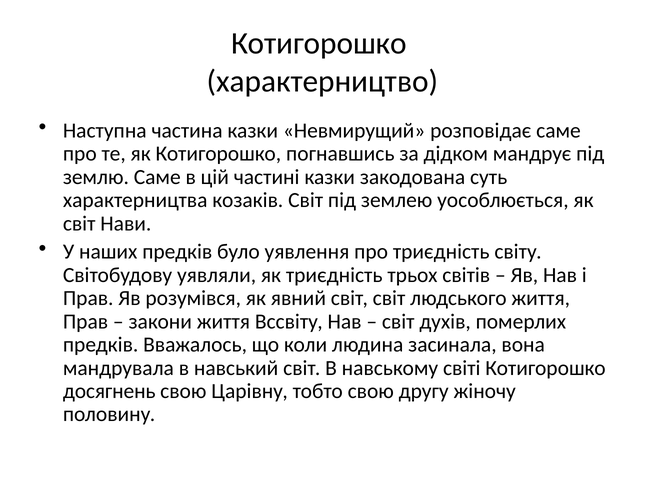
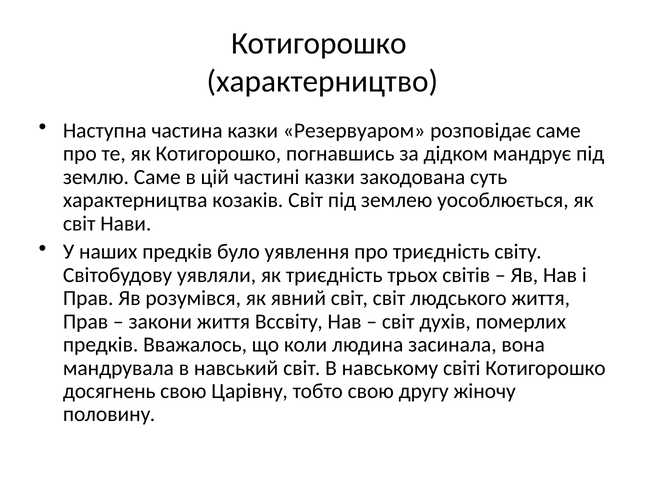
Невмирущий: Невмирущий -> Резервуаром
